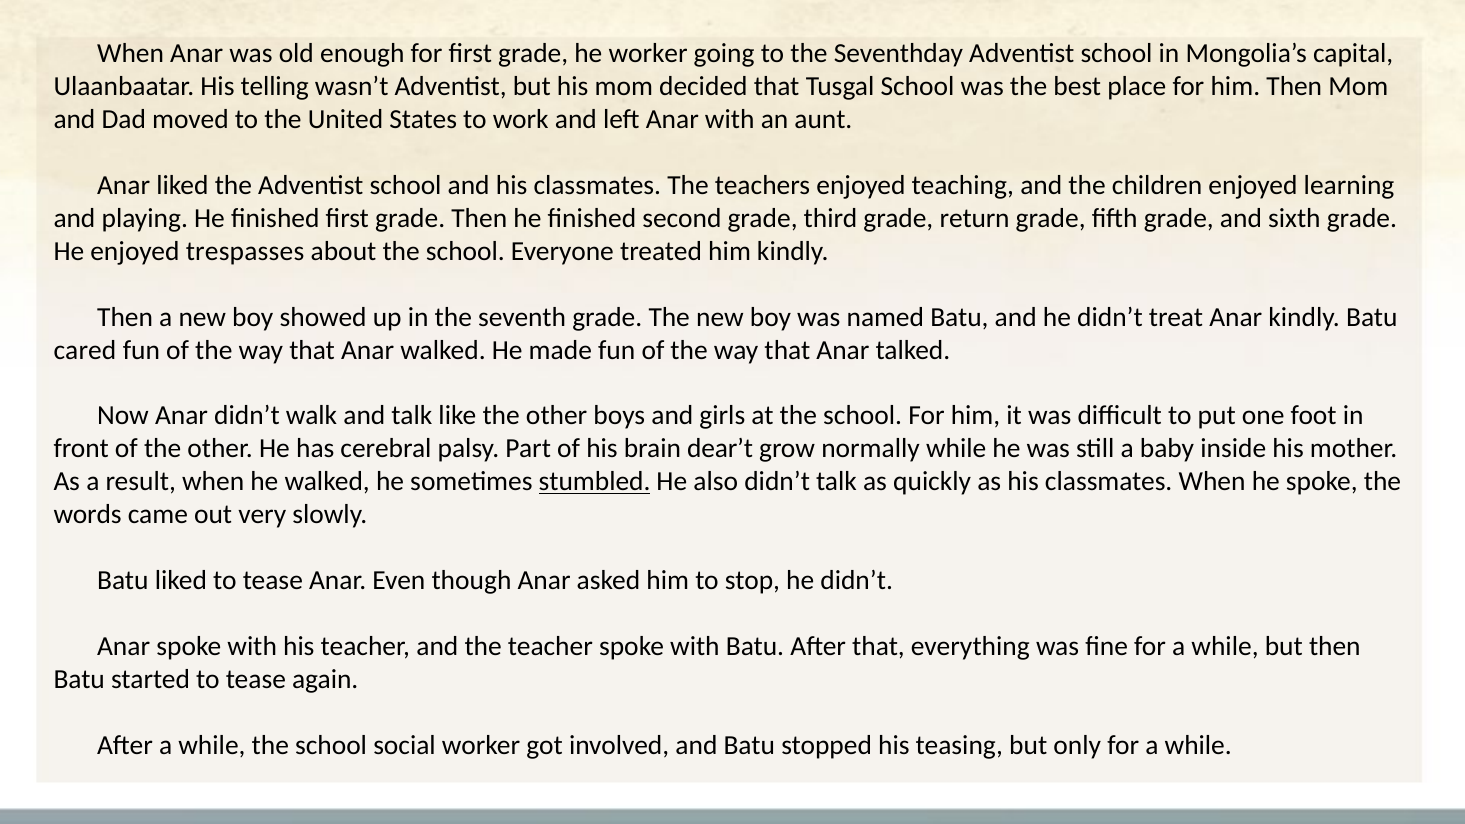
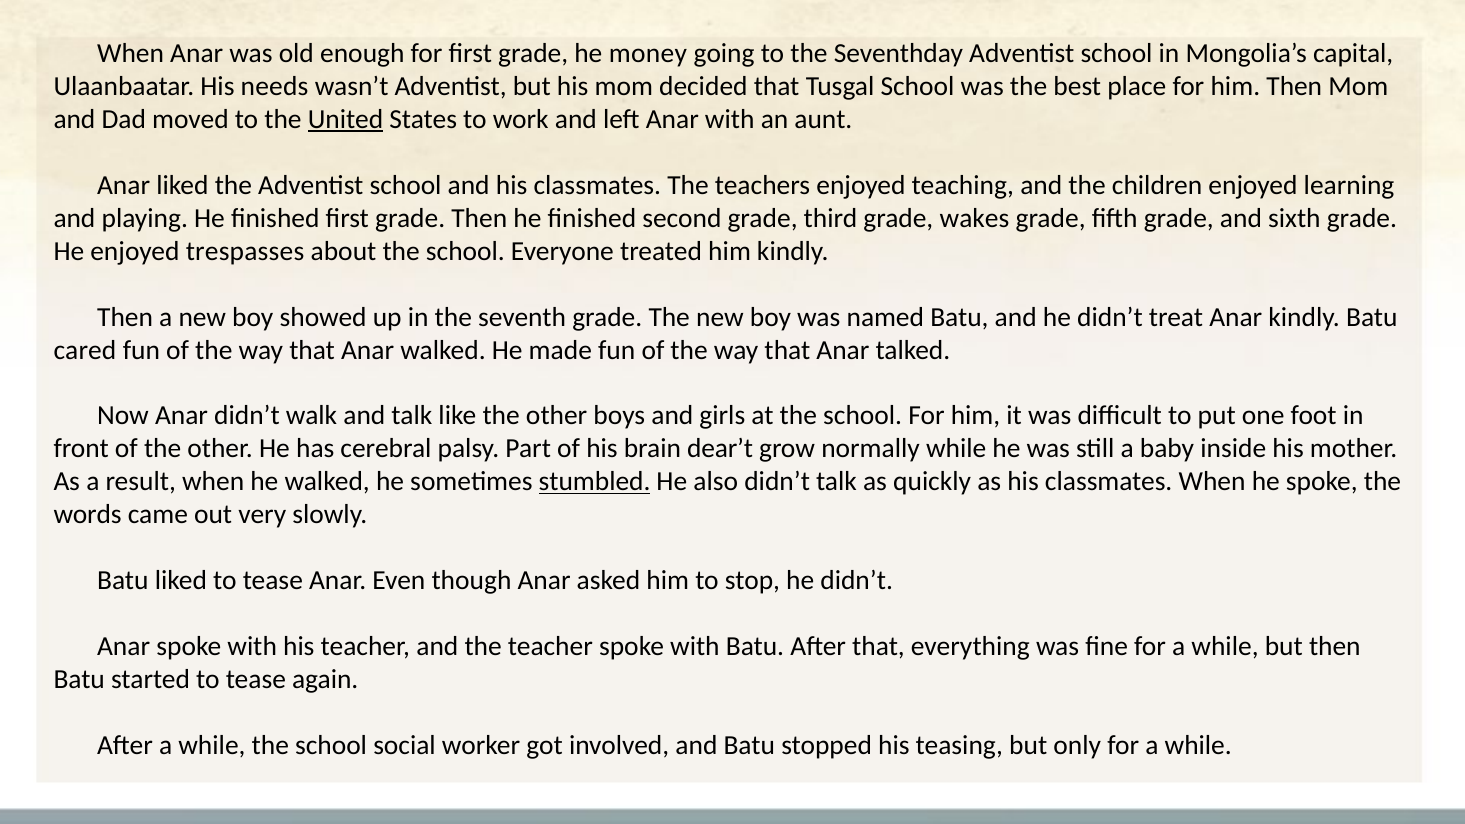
he worker: worker -> money
telling: telling -> needs
United underline: none -> present
return: return -> wakes
